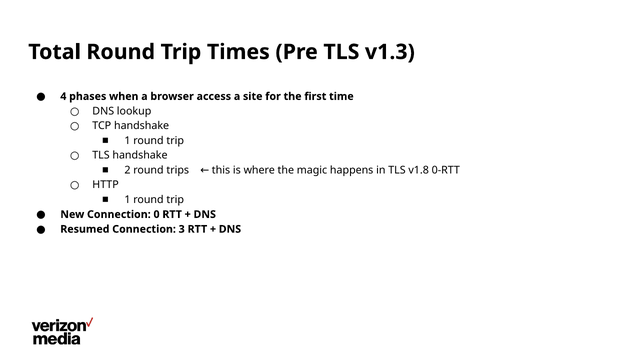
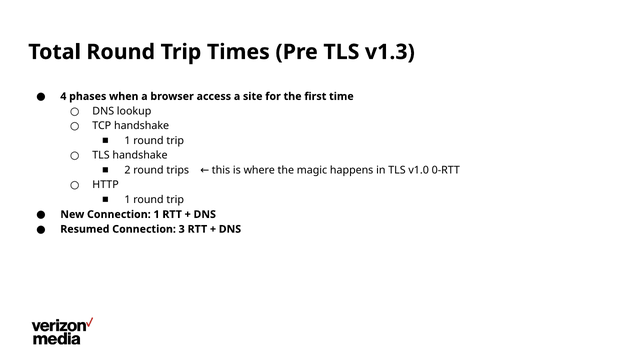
v1.8: v1.8 -> v1.0
Connection 0: 0 -> 1
